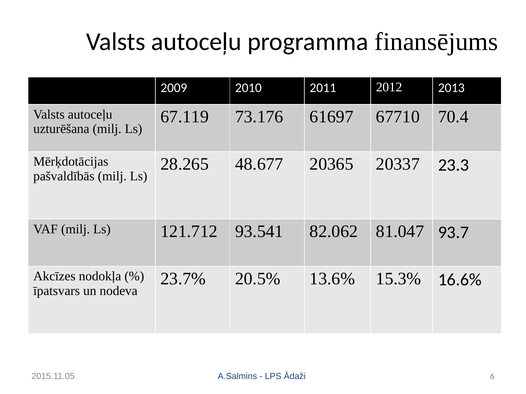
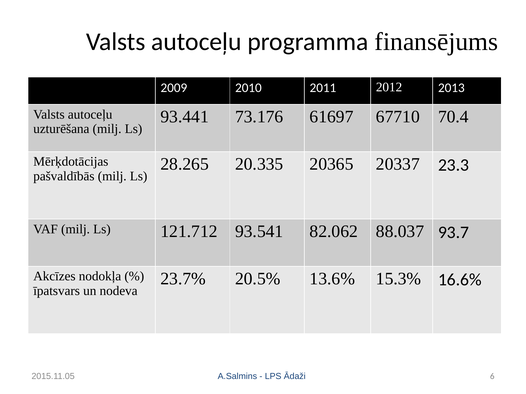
67.119: 67.119 -> 93.441
48.677: 48.677 -> 20.335
81.047: 81.047 -> 88.037
